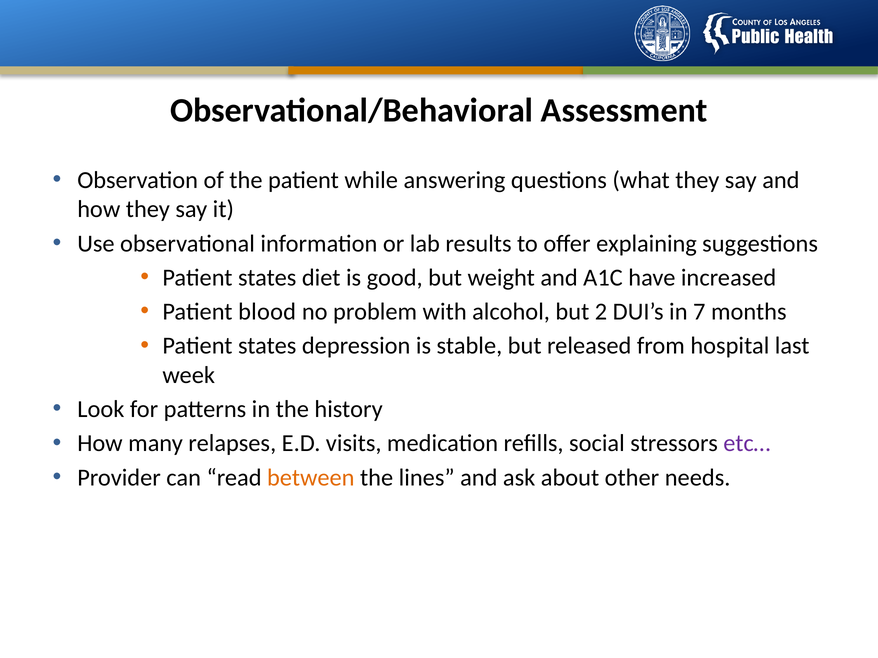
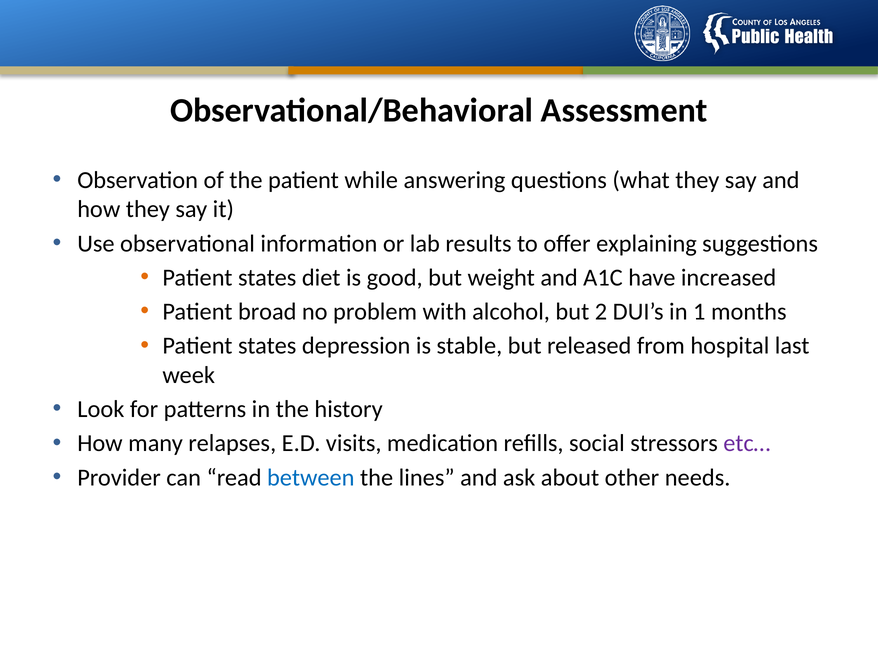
blood: blood -> broad
7: 7 -> 1
between colour: orange -> blue
